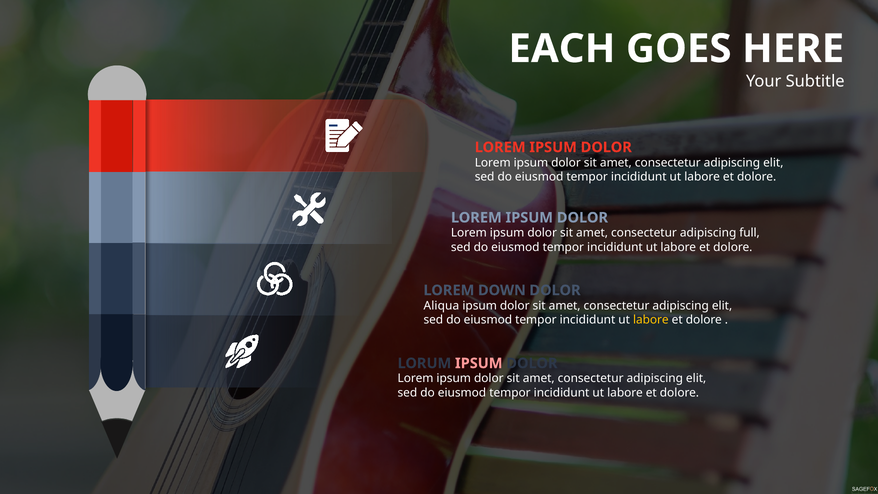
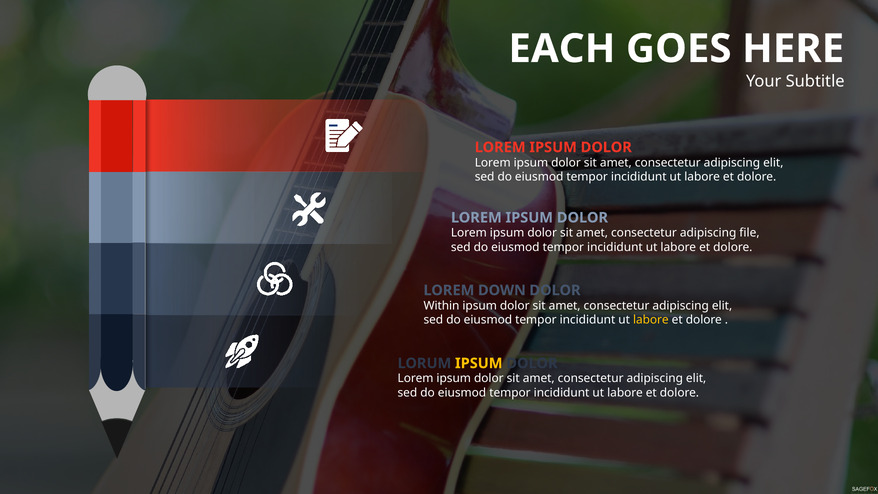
full: full -> file
Aliqua: Aliqua -> Within
IPSUM at (479, 363) colour: pink -> yellow
